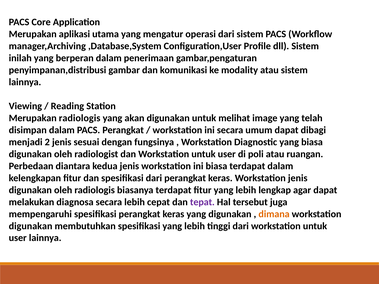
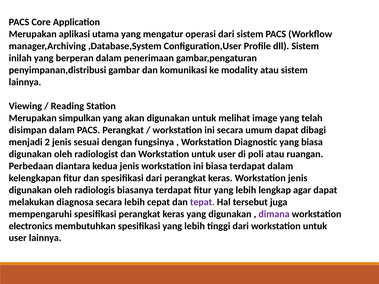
Merupakan radiologis: radiologis -> simpulkan
dimana colour: orange -> purple
digunakan at (31, 226): digunakan -> electronics
